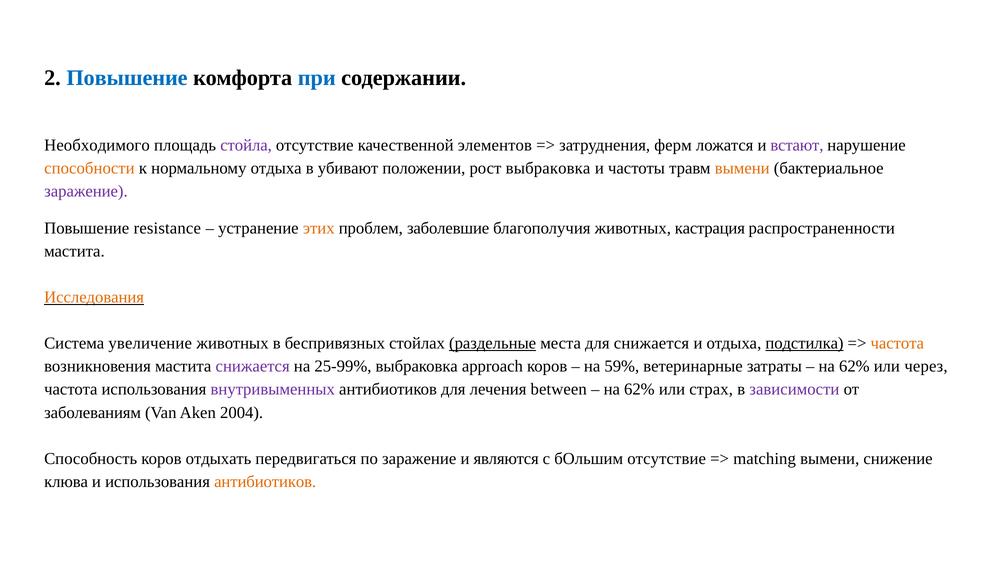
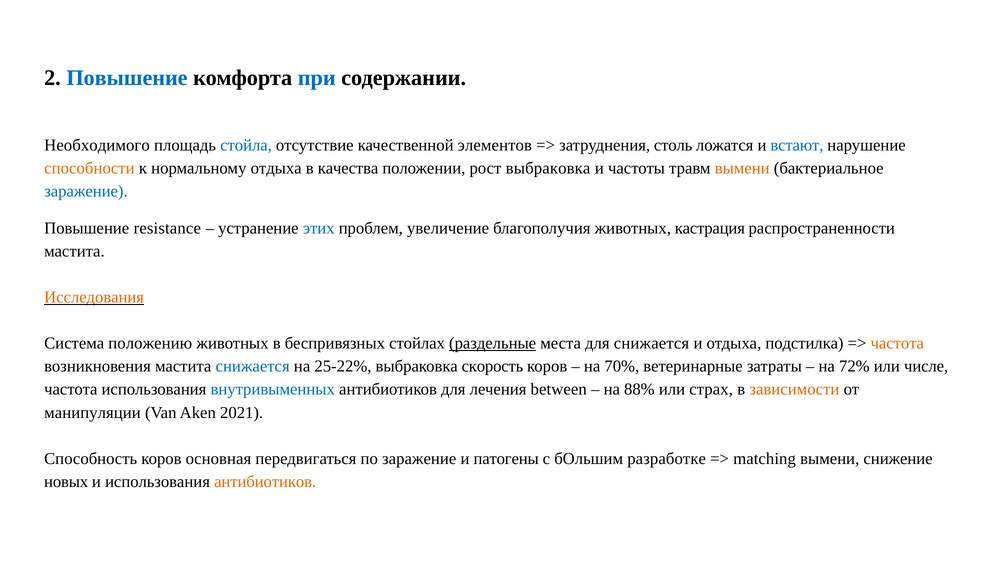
стойла colour: purple -> blue
ферм: ферм -> столь
встают colour: purple -> blue
убивают: убивают -> качества
заражение at (86, 191) colour: purple -> blue
этих colour: orange -> blue
заболевшие: заболевшие -> увеличение
увеличение: увеличение -> положению
подстилка underline: present -> none
снижается at (253, 367) colour: purple -> blue
25-99%: 25-99% -> 25-22%
approach: approach -> скорость
59%: 59% -> 70%
62% at (854, 367): 62% -> 72%
через: через -> числе
внутривыменных colour: purple -> blue
62% at (639, 390): 62% -> 88%
зависимости colour: purple -> orange
заболеваниям: заболеваниям -> манипуляции
2004: 2004 -> 2021
отдыхать: отдыхать -> основная
являются: являются -> патогены
бОльшим отсутствие: отсутствие -> разработке
клюва: клюва -> новых
